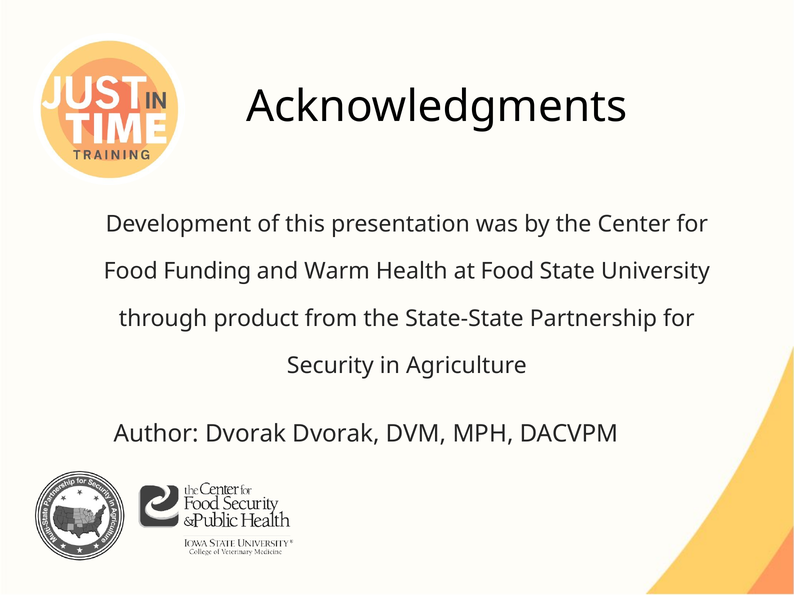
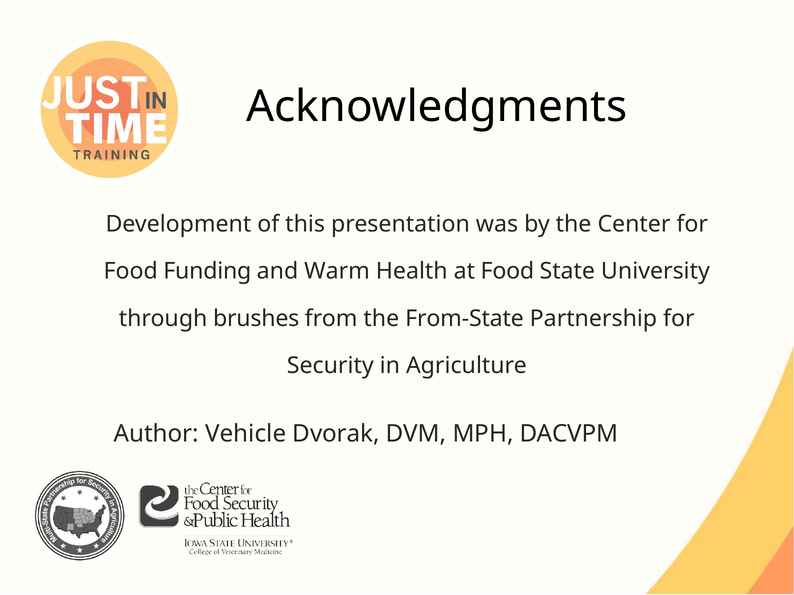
product: product -> brushes
State-State: State-State -> From-State
Author Dvorak: Dvorak -> Vehicle
